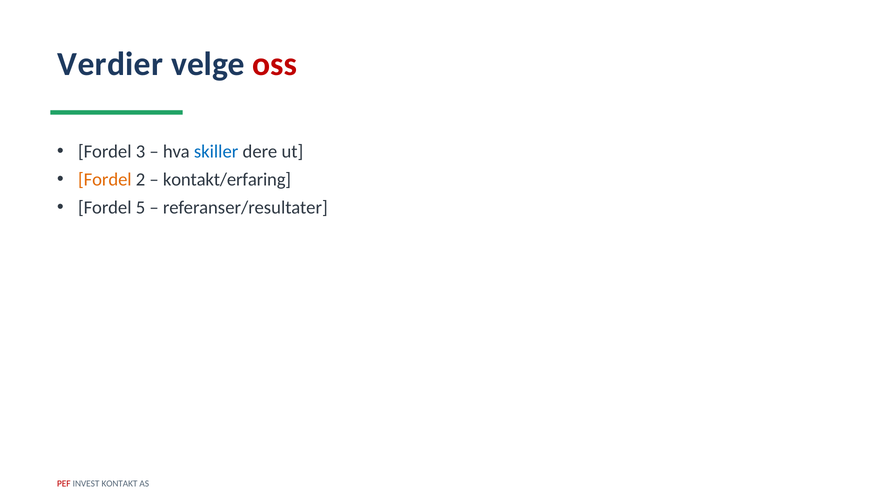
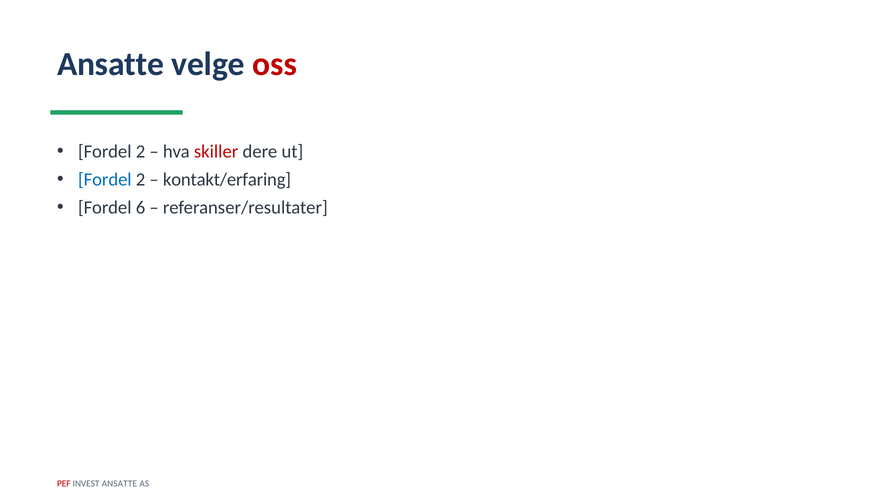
Verdier at (110, 64): Verdier -> Ansatte
3 at (141, 152): 3 -> 2
skiller colour: blue -> red
Fordel at (105, 180) colour: orange -> blue
5: 5 -> 6
INVEST KONTAKT: KONTAKT -> ANSATTE
